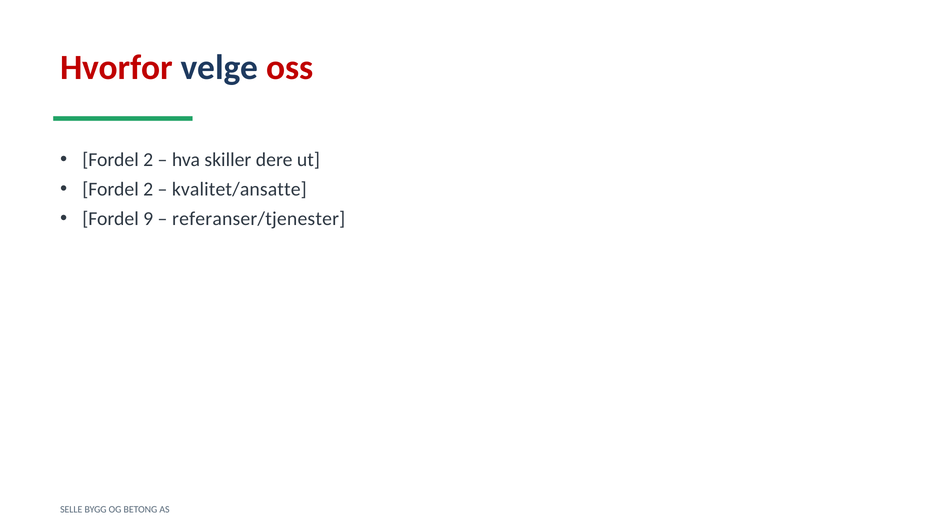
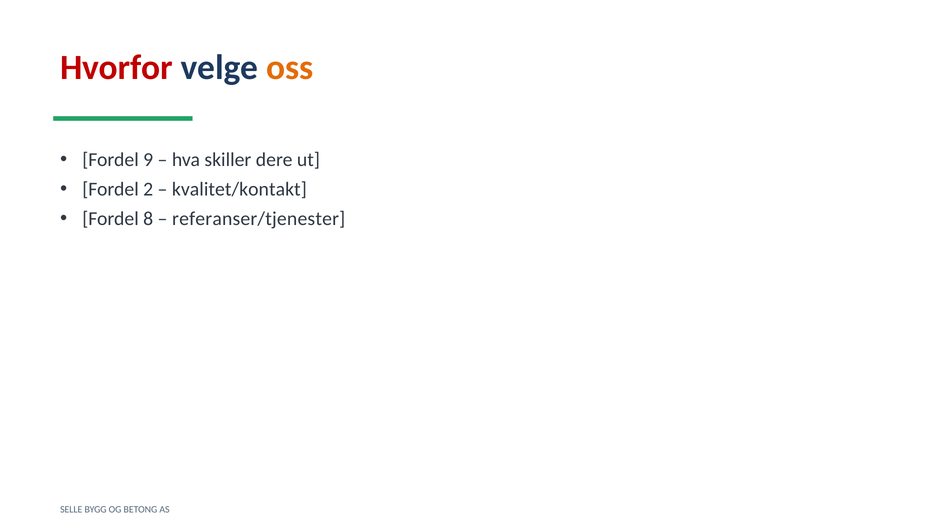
oss colour: red -> orange
2 at (148, 160): 2 -> 9
kvalitet/ansatte: kvalitet/ansatte -> kvalitet/kontakt
9: 9 -> 8
